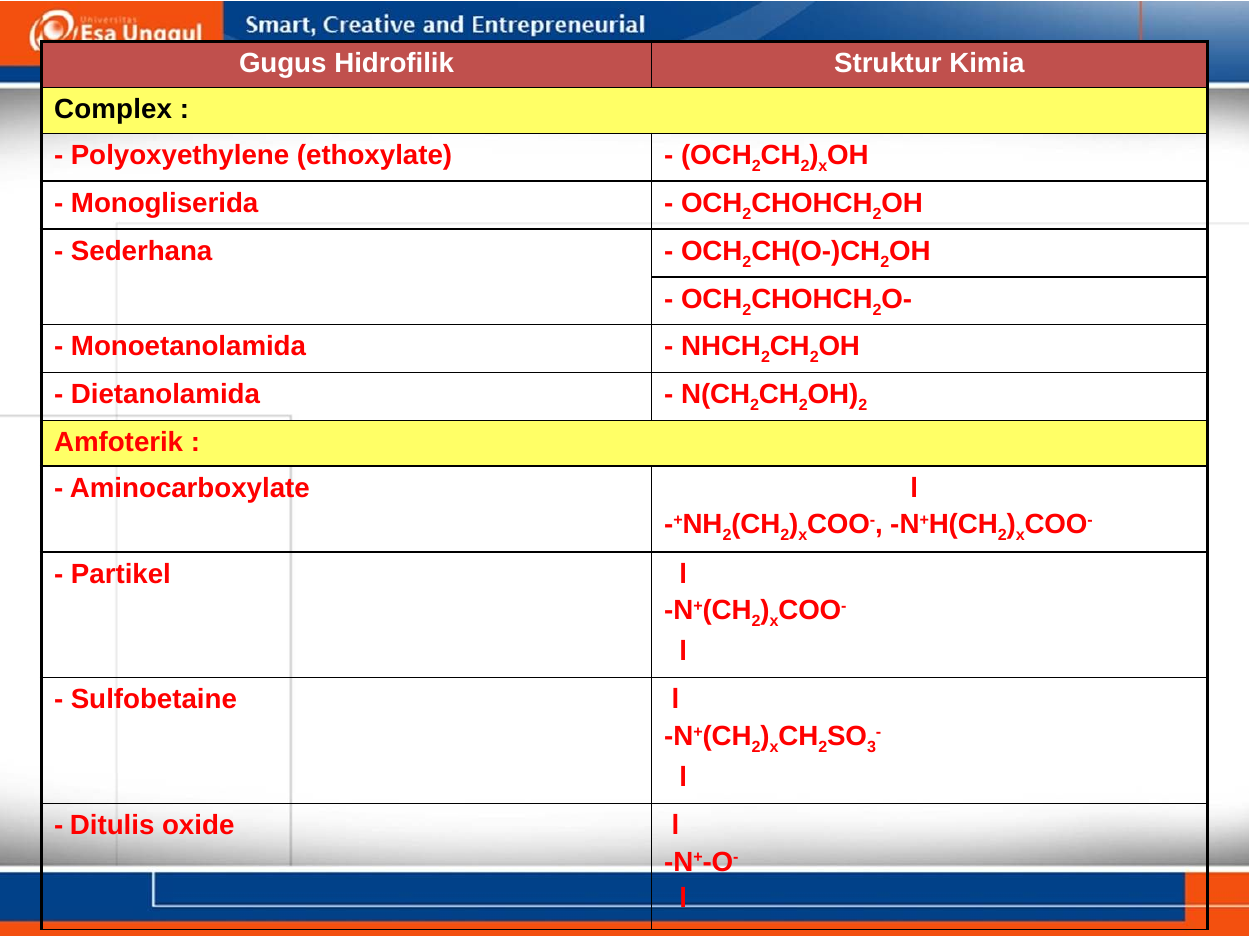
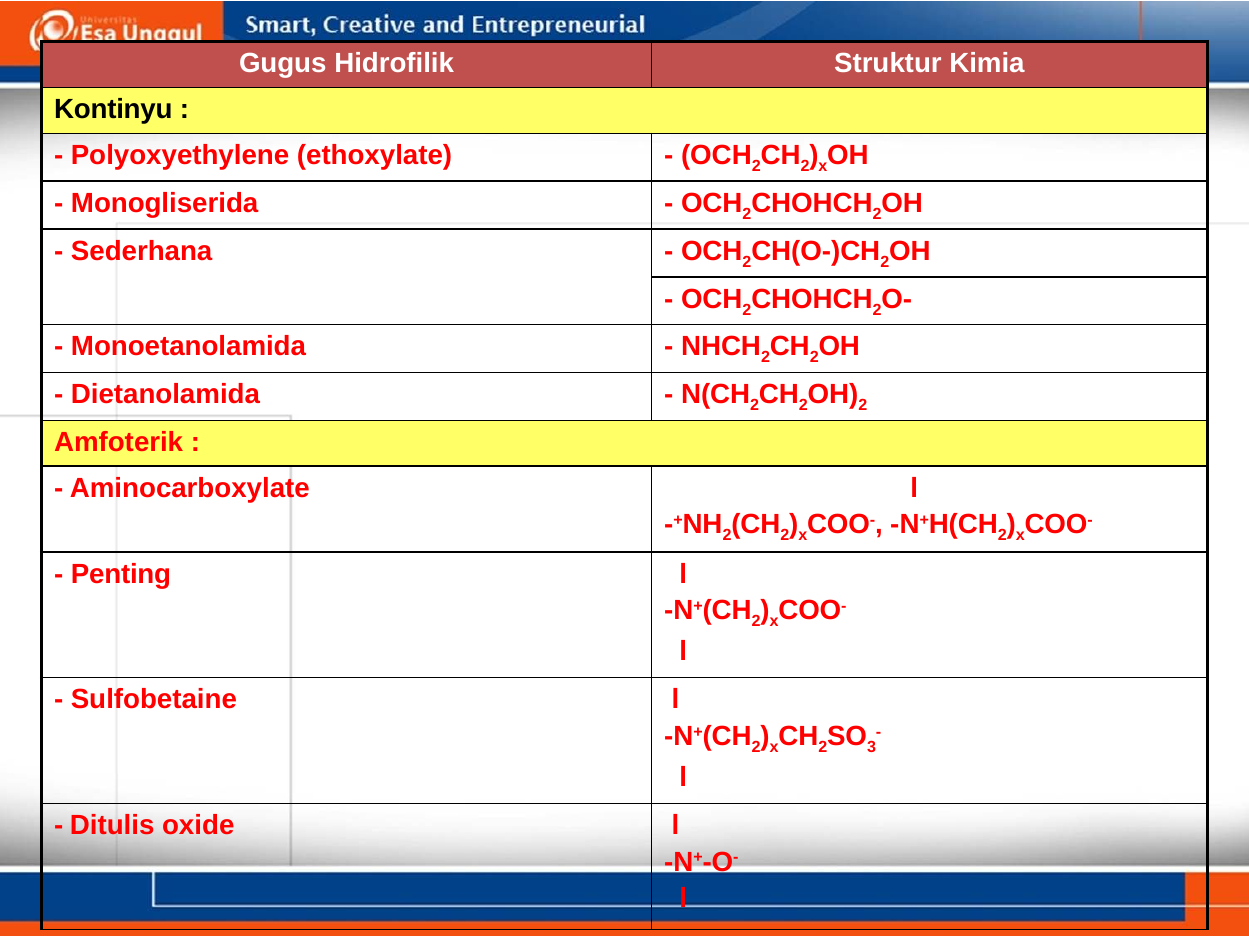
Complex: Complex -> Kontinyu
Partikel: Partikel -> Penting
